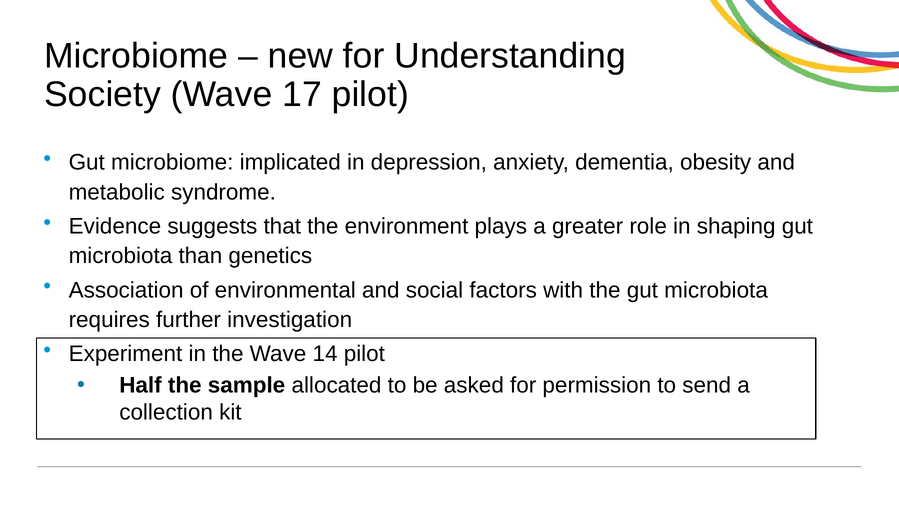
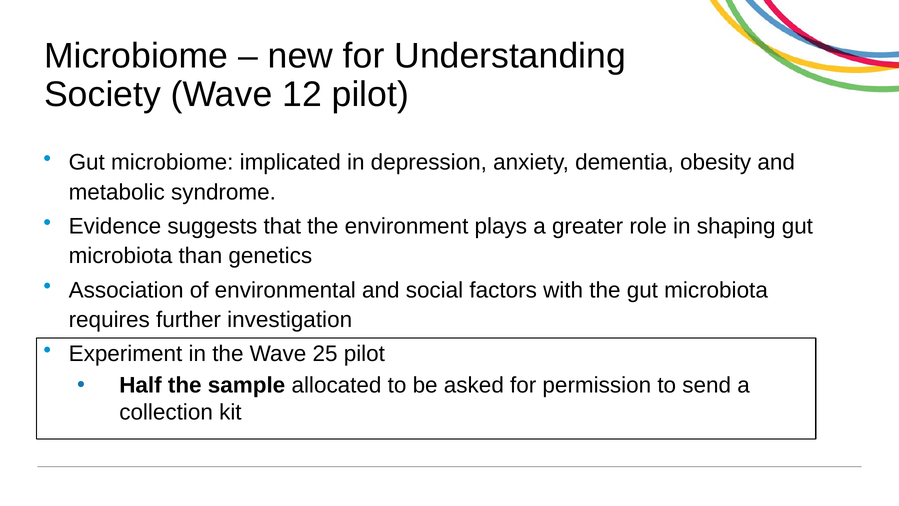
17: 17 -> 12
14: 14 -> 25
